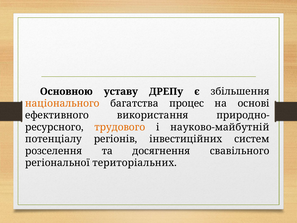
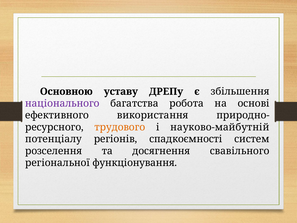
національного colour: orange -> purple
процес: процес -> робота
інвестиційних: інвестиційних -> спадкоємності
територіальних: територіальних -> функціонування
